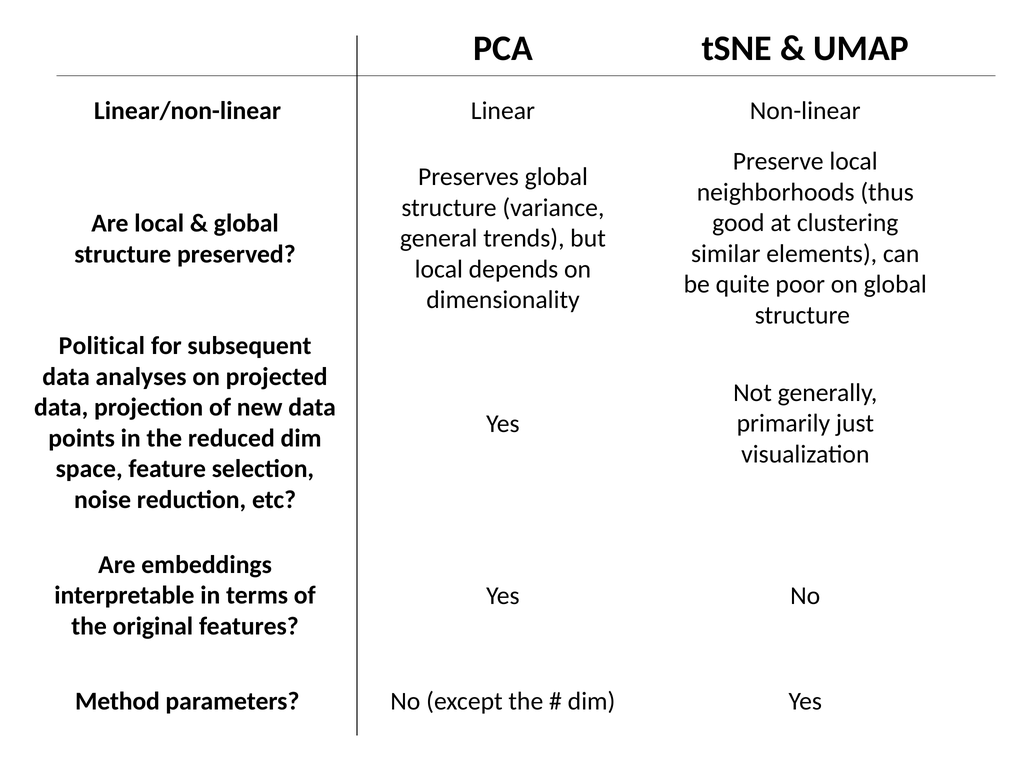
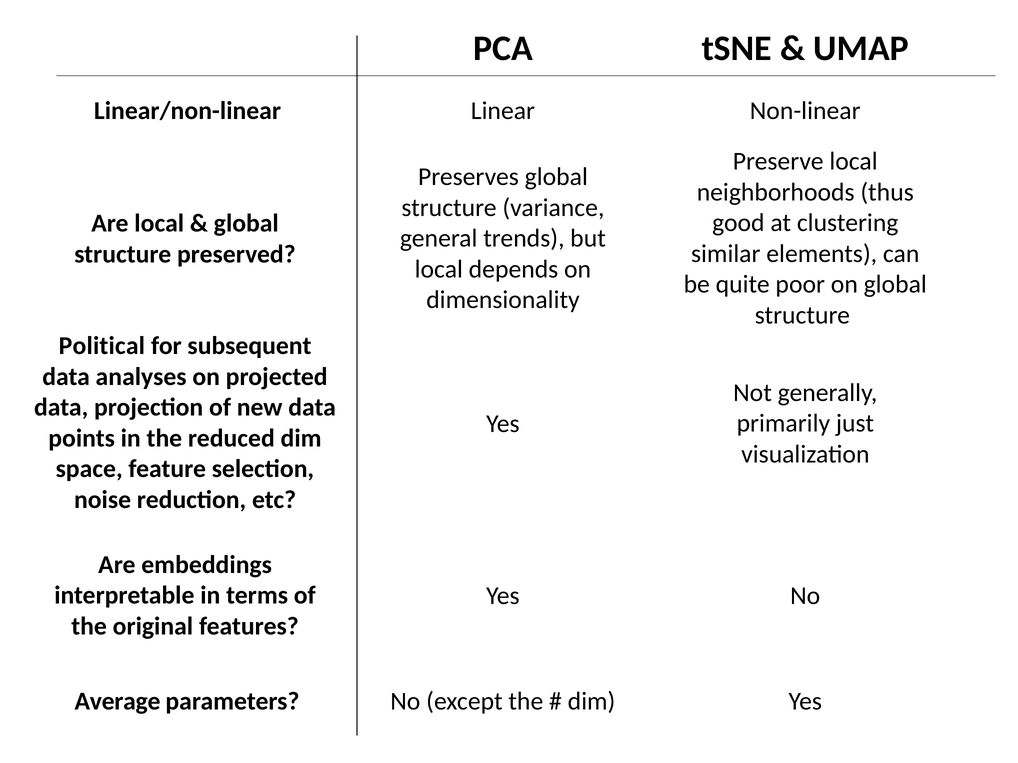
Method: Method -> Average
